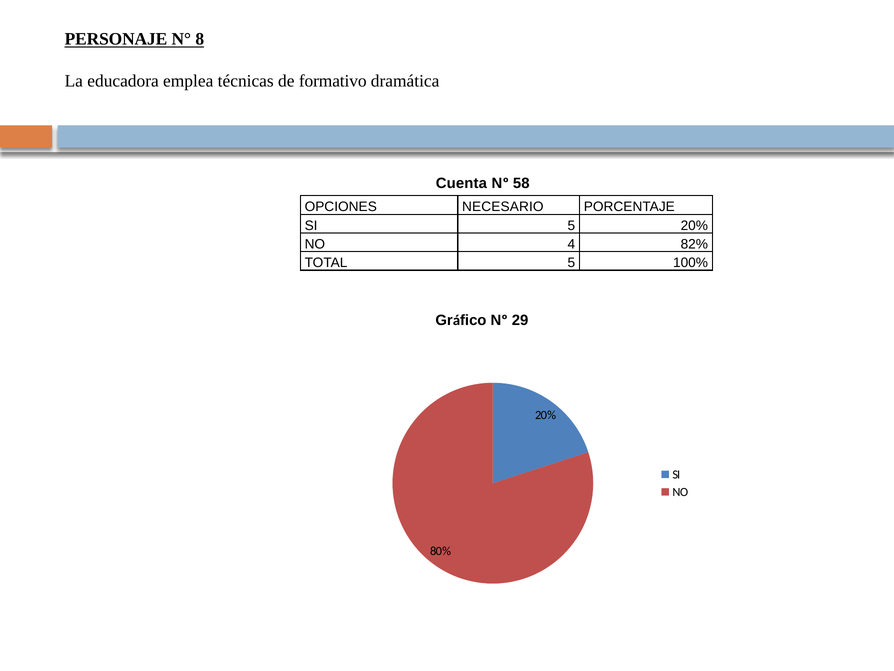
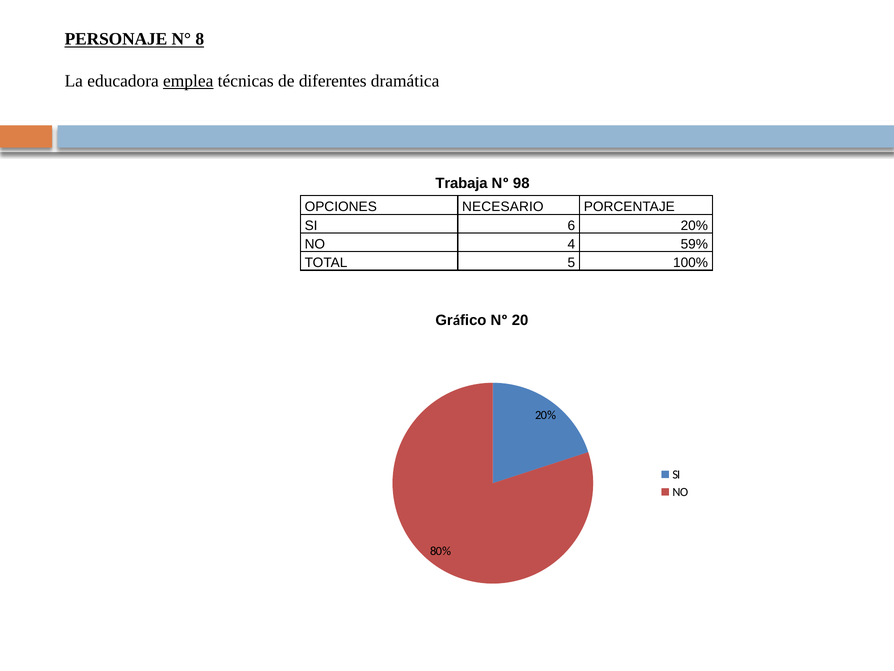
emplea underline: none -> present
formativo: formativo -> diferentes
Cuenta: Cuenta -> Trabaja
58: 58 -> 98
SI 5: 5 -> 6
82%: 82% -> 59%
29: 29 -> 20
